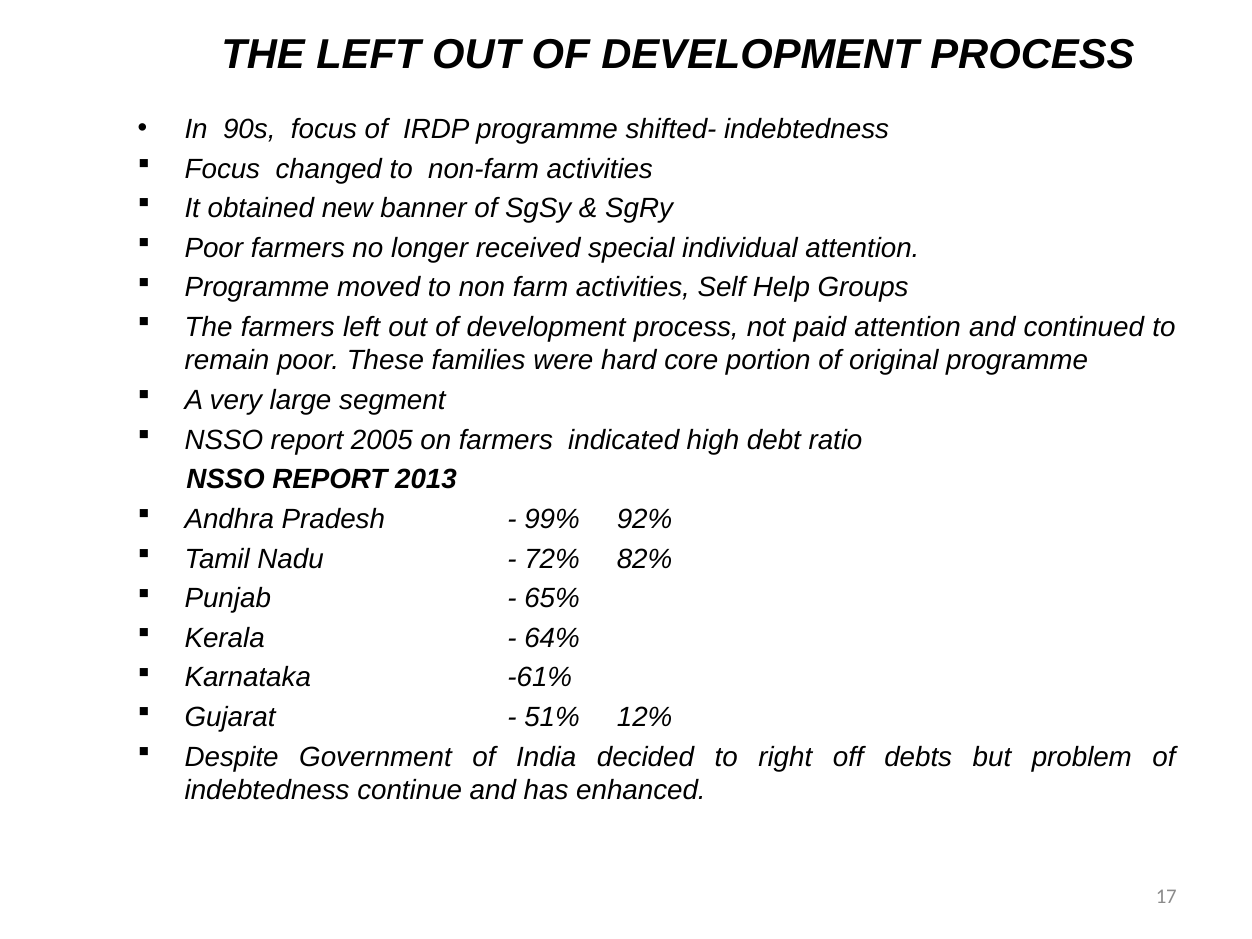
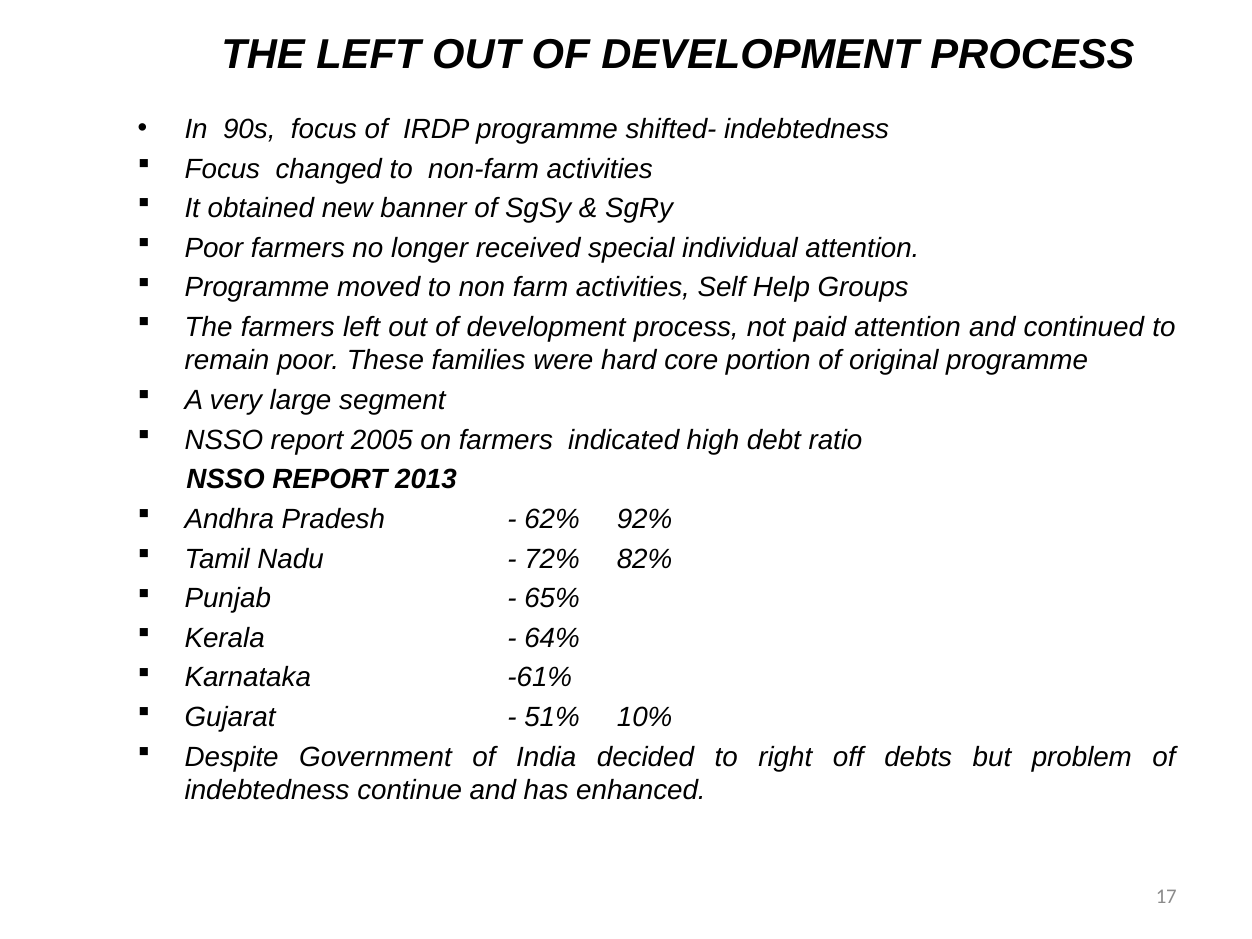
99%: 99% -> 62%
12%: 12% -> 10%
